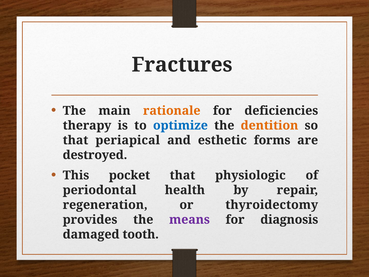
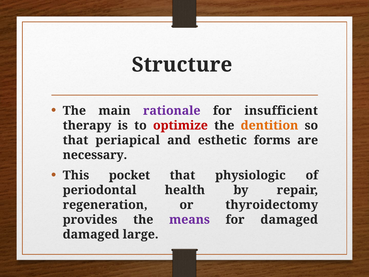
Fractures: Fractures -> Structure
rationale colour: orange -> purple
deficiencies: deficiencies -> insufficient
optimize colour: blue -> red
destroyed: destroyed -> necessary
for diagnosis: diagnosis -> damaged
tooth: tooth -> large
